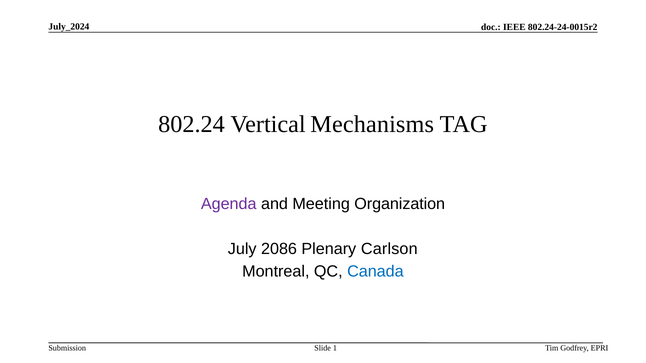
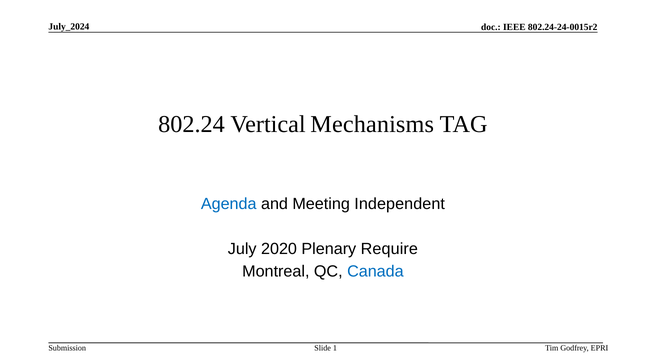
Agenda colour: purple -> blue
Organization: Organization -> Independent
2086: 2086 -> 2020
Carlson: Carlson -> Require
